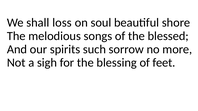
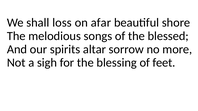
soul: soul -> afar
such: such -> altar
